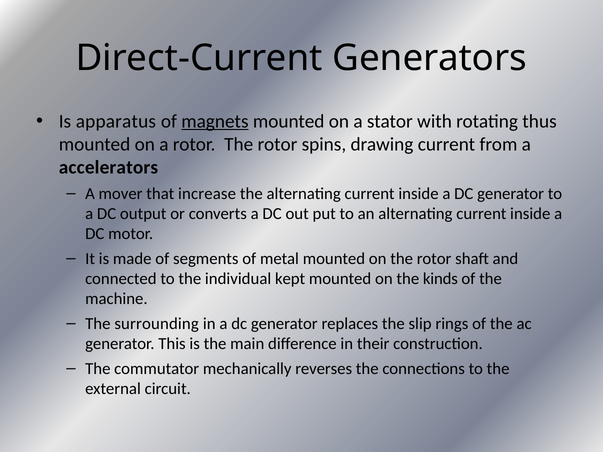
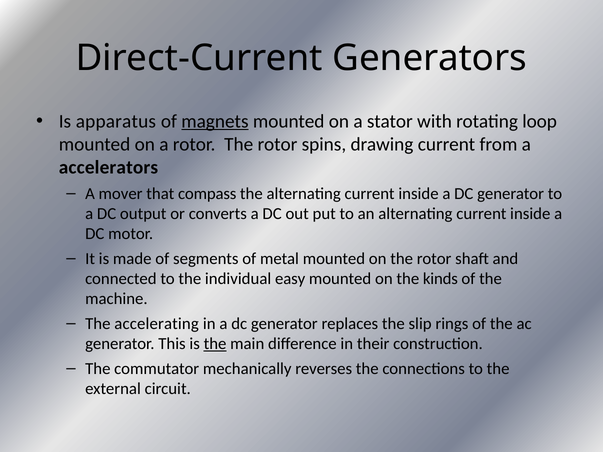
thus: thus -> loop
increase: increase -> compass
kept: kept -> easy
surrounding: surrounding -> accelerating
the at (215, 344) underline: none -> present
